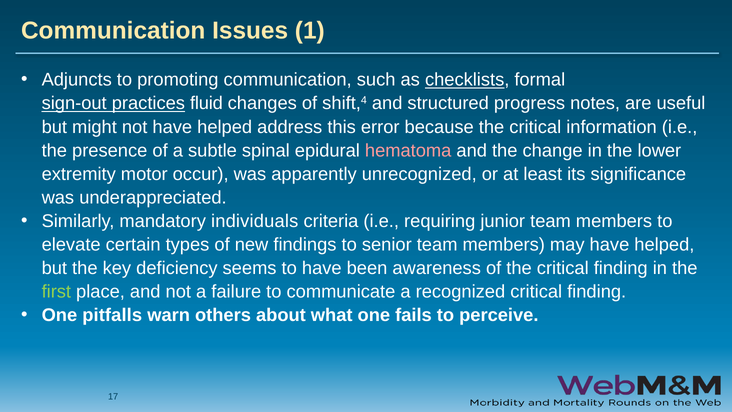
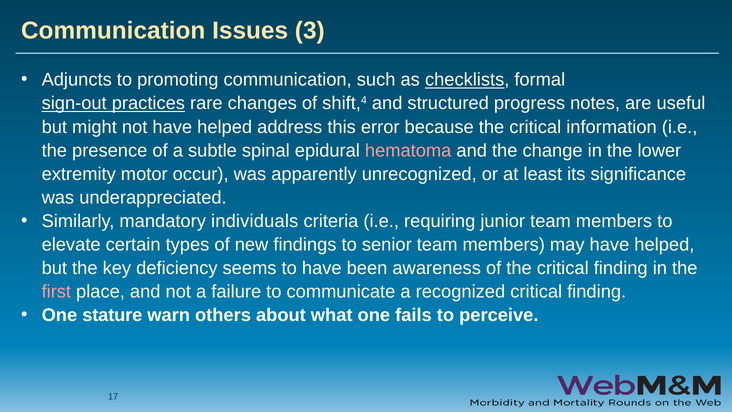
1: 1 -> 3
fluid: fluid -> rare
first colour: light green -> pink
pitfalls: pitfalls -> stature
